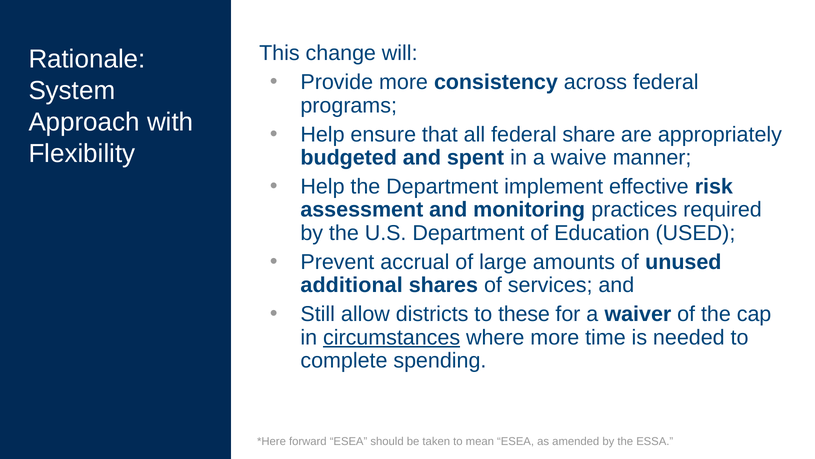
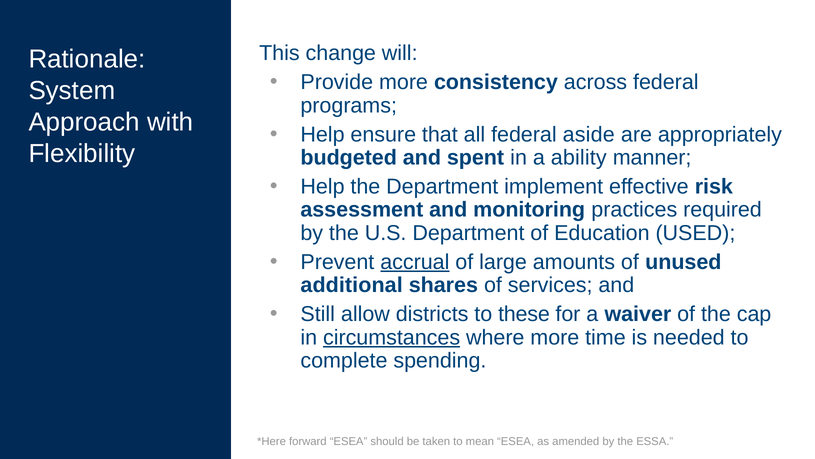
share: share -> aside
waive: waive -> ability
accrual underline: none -> present
